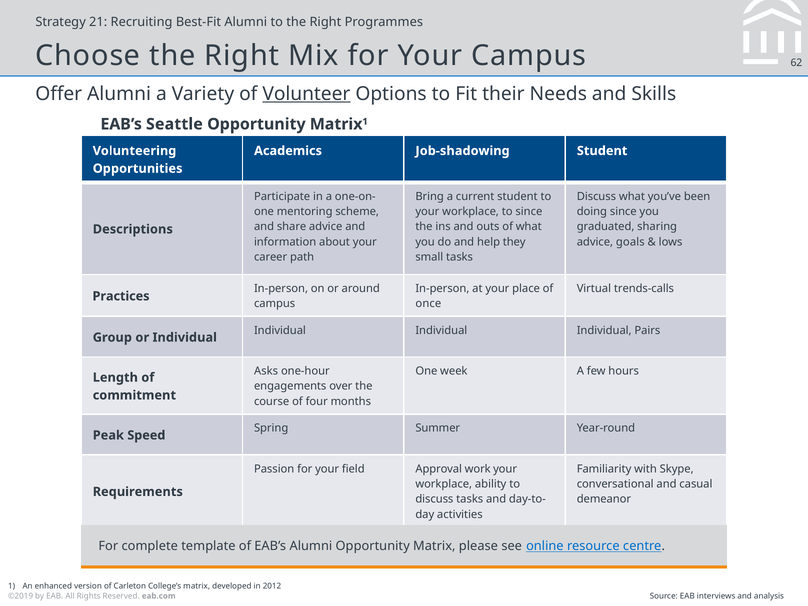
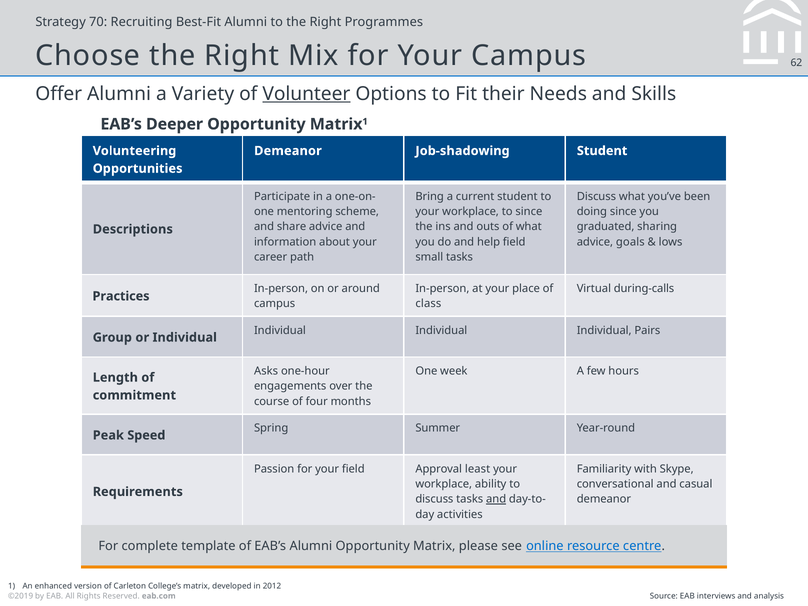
21: 21 -> 70
Seattle: Seattle -> Deeper
Academics at (288, 151): Academics -> Demeanor
help they: they -> field
trends-calls: trends-calls -> during-calls
once: once -> class
work: work -> least
and at (496, 499) underline: none -> present
